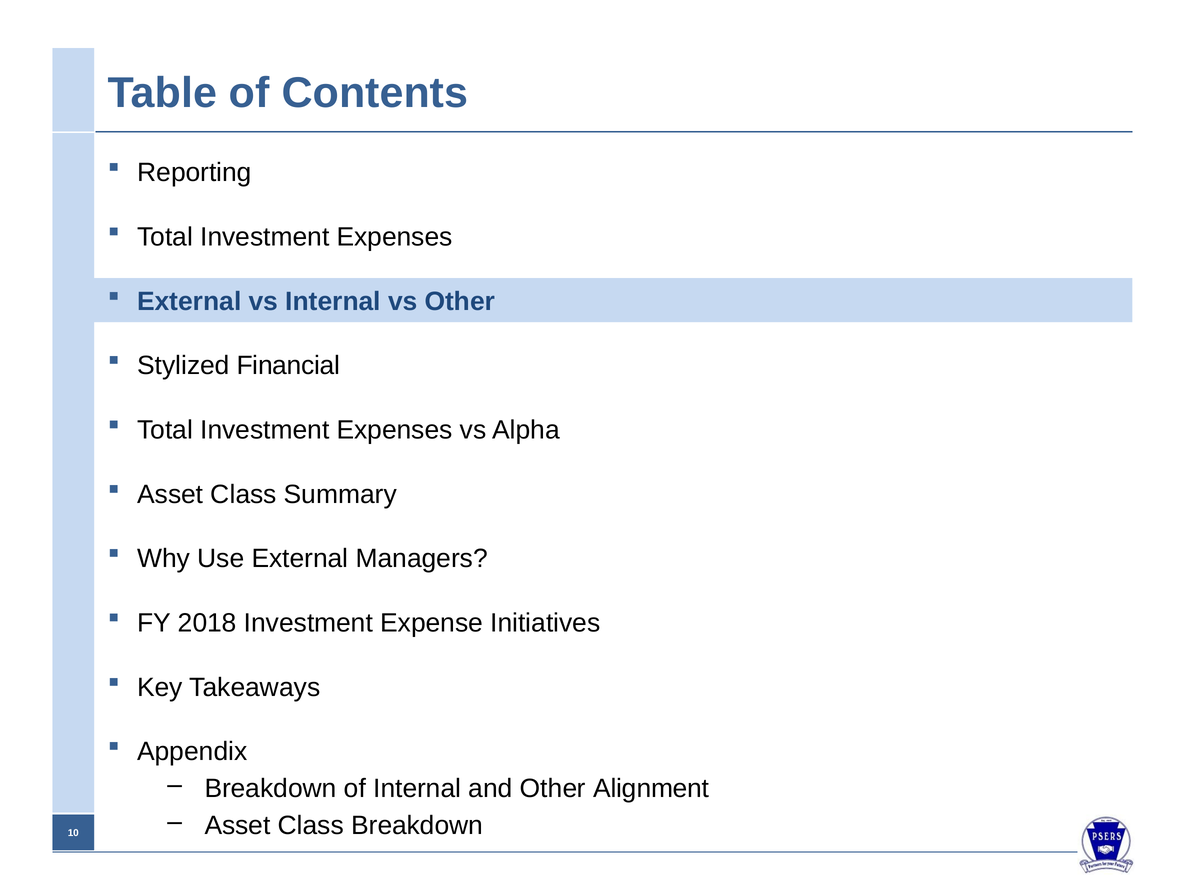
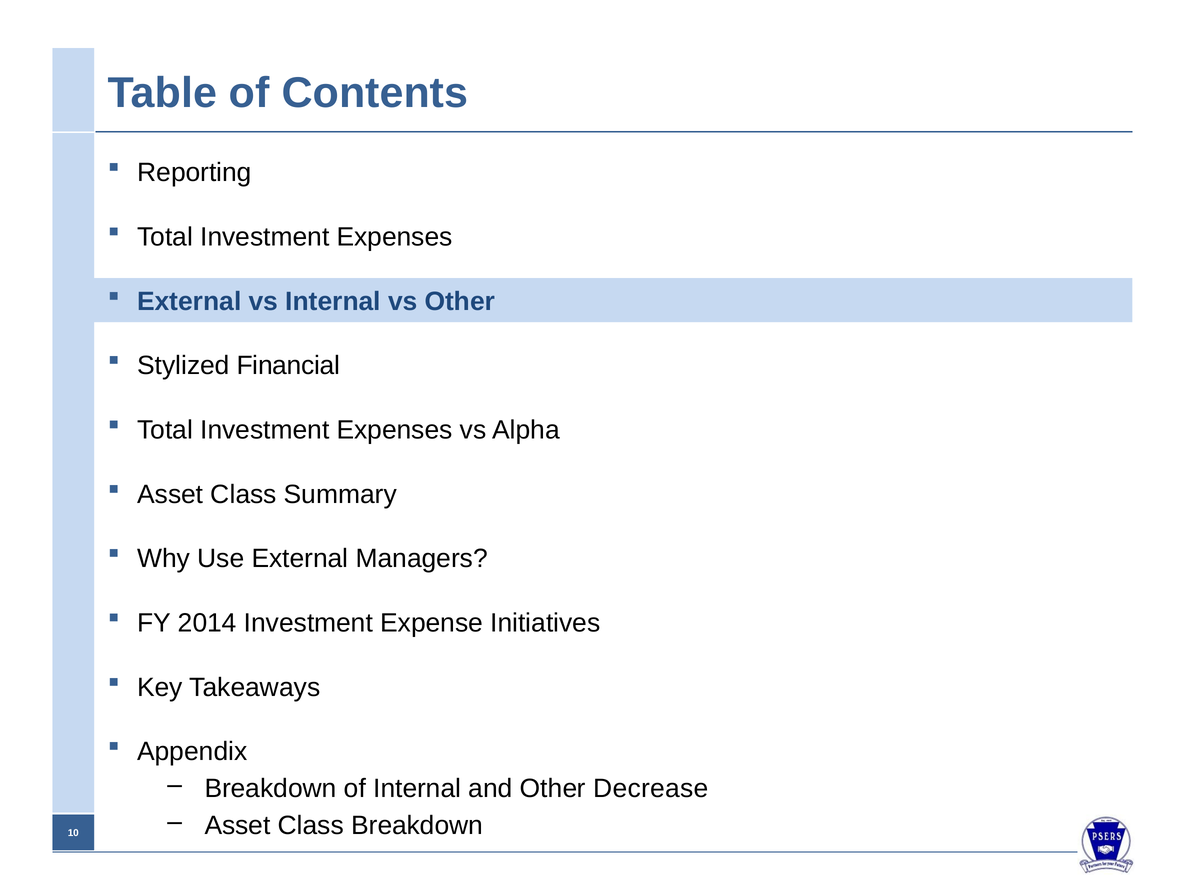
2018: 2018 -> 2014
Alignment: Alignment -> Decrease
